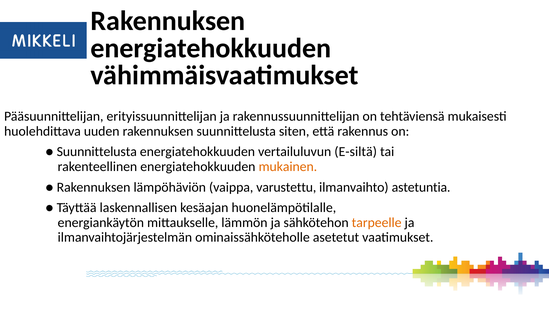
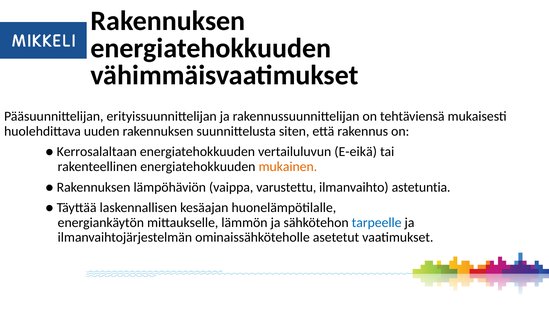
Suunnittelusta at (97, 152): Suunnittelusta -> Kerrosalaltaan
E-siltä: E-siltä -> E-eikä
tarpeelle colour: orange -> blue
